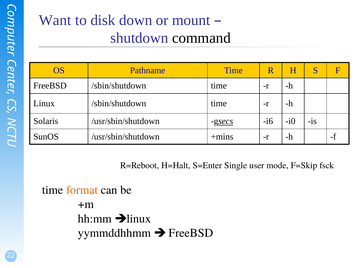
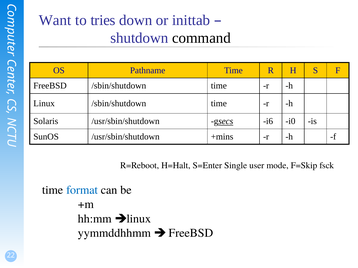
disk: disk -> tries
mount: mount -> inittab
format colour: orange -> blue
